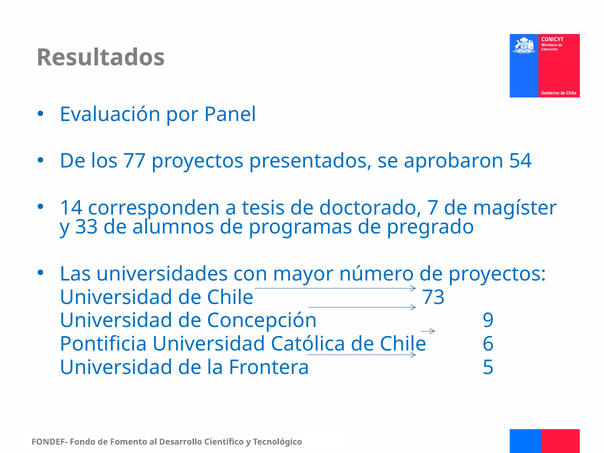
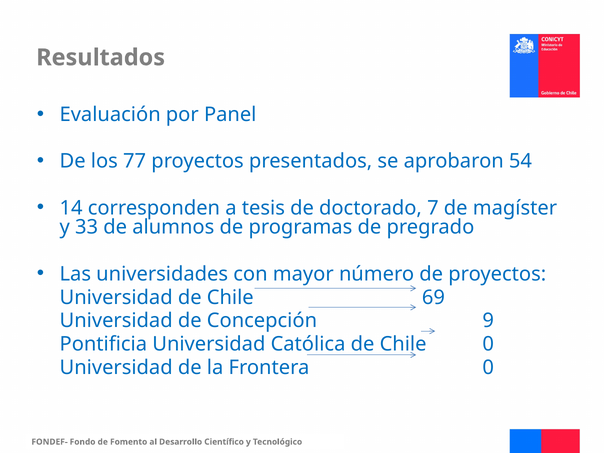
73: 73 -> 69
Chile 6: 6 -> 0
Frontera 5: 5 -> 0
